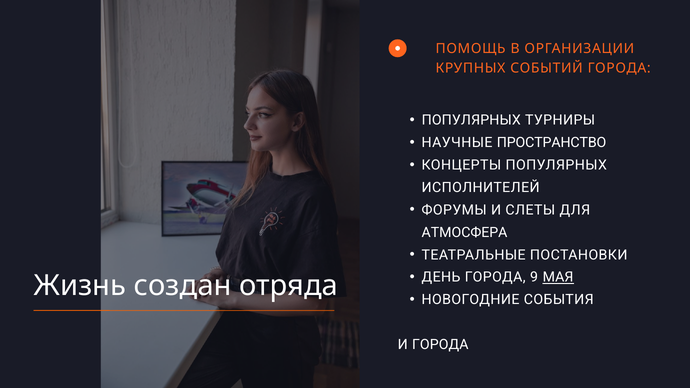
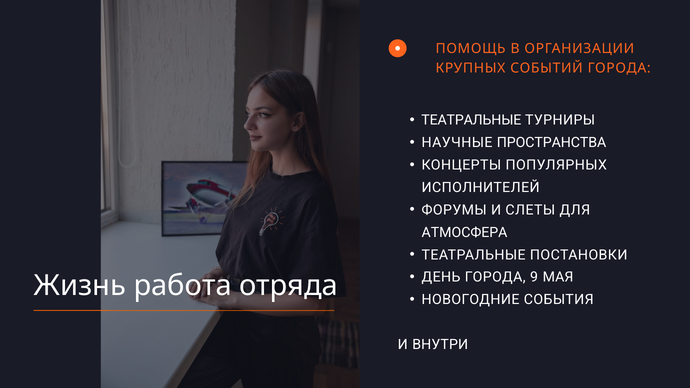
ПОПУЛЯРНЫХ at (471, 120): ПОПУЛЯРНЫХ -> ТЕАТРАЛЬНЫЕ
ПРОСТРАНСТВО: ПРОСТРАНСТВО -> ПРОСТРАНСТВА
МАЯ underline: present -> none
создан: создан -> работа
И ГОРОДА: ГОРОДА -> ВНУТРИ
